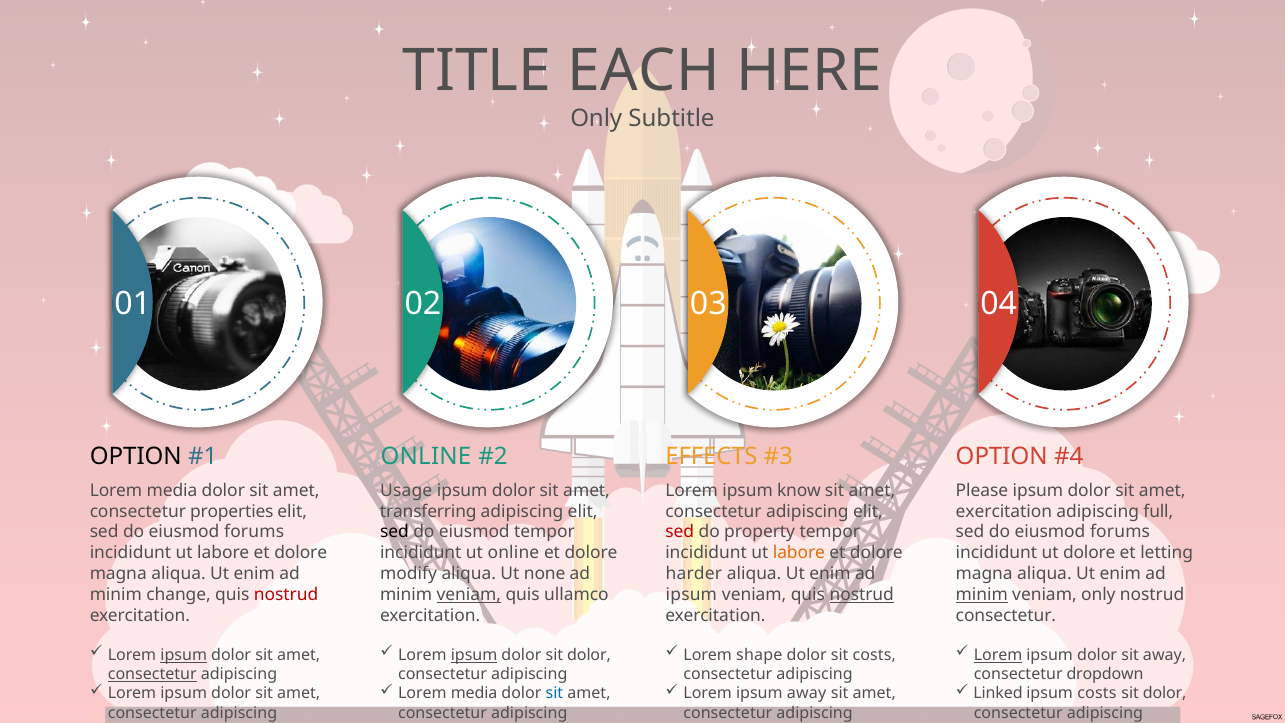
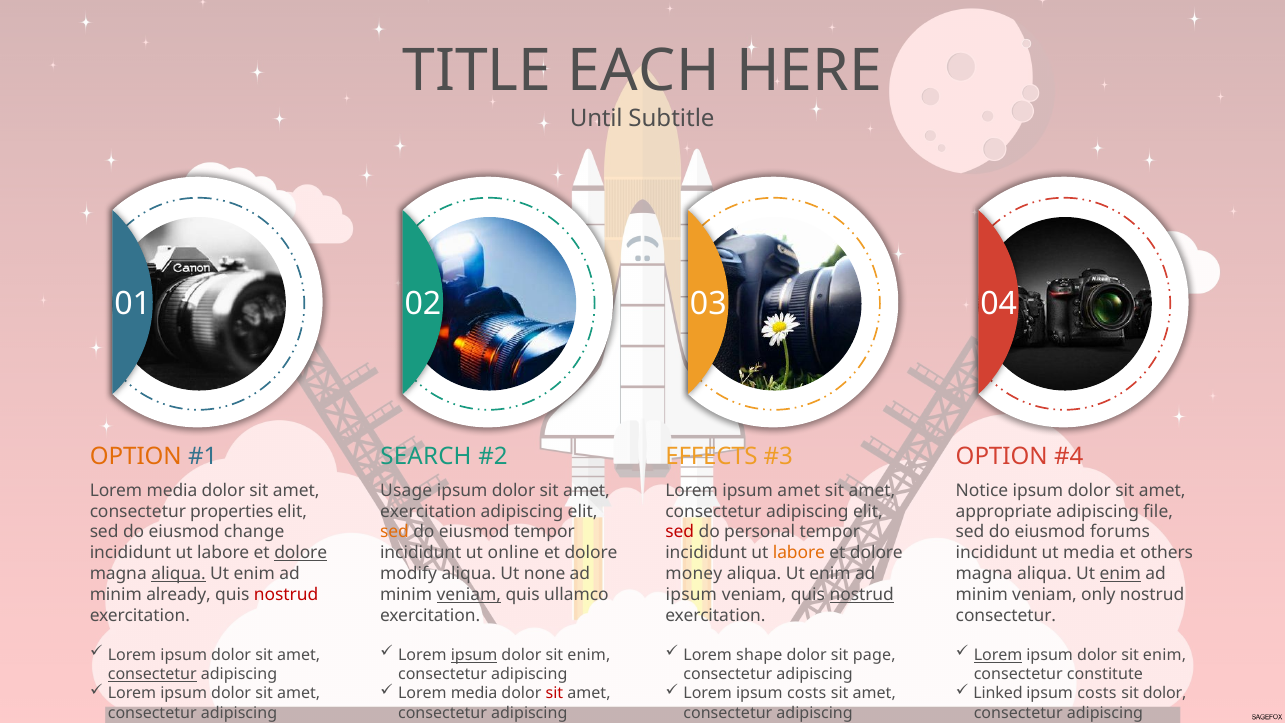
Only at (596, 119): Only -> Until
OPTION at (136, 456) colour: black -> orange
ONLINE at (426, 456): ONLINE -> SEARCH
ipsum know: know -> amet
Please: Please -> Notice
transferring at (428, 511): transferring -> exercitation
exercitation at (1004, 511): exercitation -> appropriate
full: full -> file
forums at (254, 532): forums -> change
sed at (394, 532) colour: black -> orange
property: property -> personal
dolore at (301, 553) underline: none -> present
ut dolore: dolore -> media
letting: letting -> others
aliqua at (179, 574) underline: none -> present
harder: harder -> money
enim at (1120, 574) underline: none -> present
change: change -> already
minim at (982, 595) underline: present -> none
ipsum at (184, 655) underline: present -> none
dolor at (589, 655): dolor -> enim
sit costs: costs -> page
away at (1165, 655): away -> enim
dropdown: dropdown -> constitute
sit at (554, 693) colour: blue -> red
Lorem ipsum away: away -> costs
